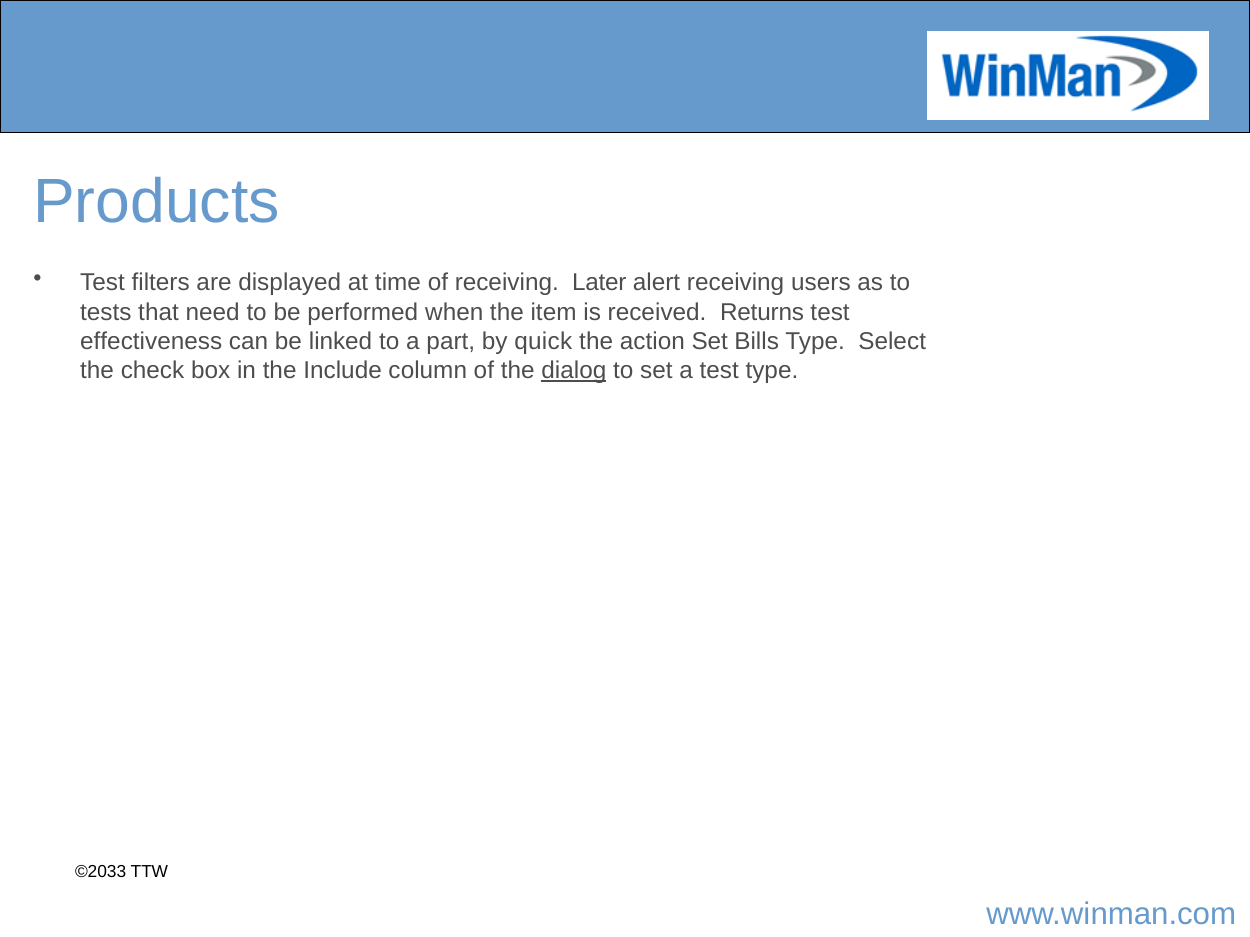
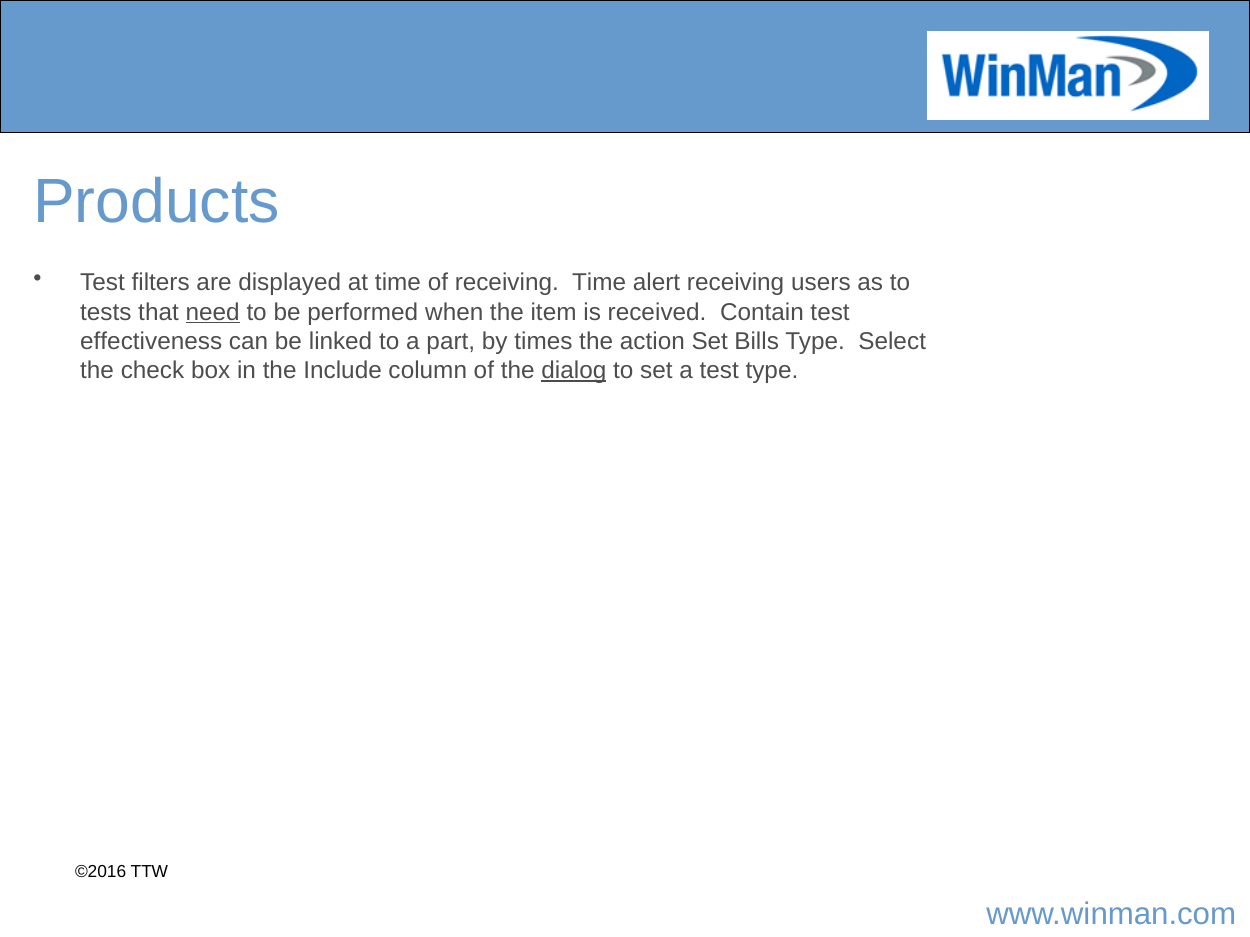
receiving Later: Later -> Time
need underline: none -> present
Returns: Returns -> Contain
quick: quick -> times
©2033: ©2033 -> ©2016
